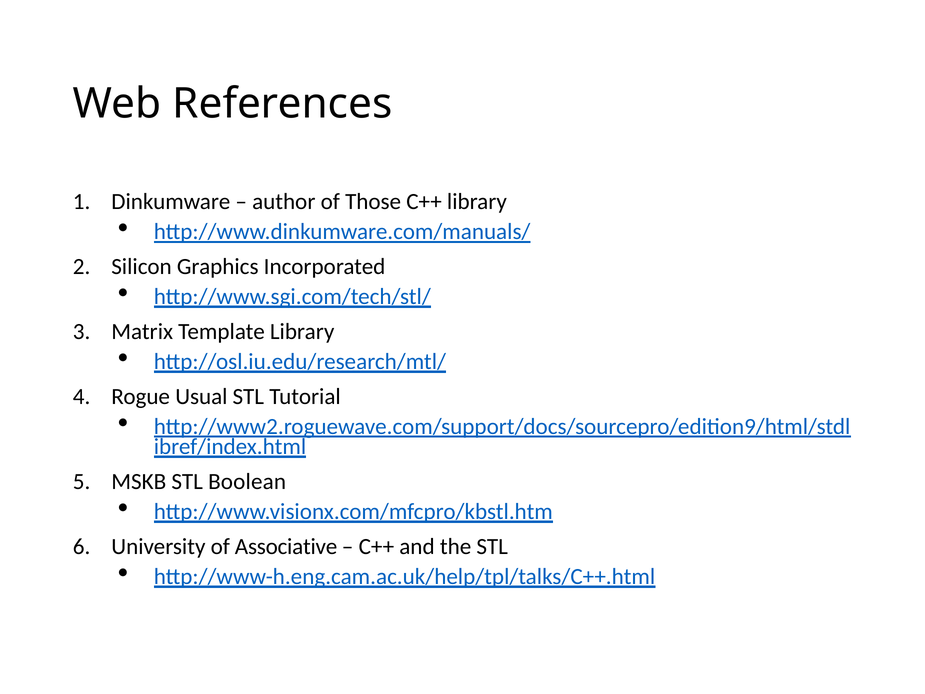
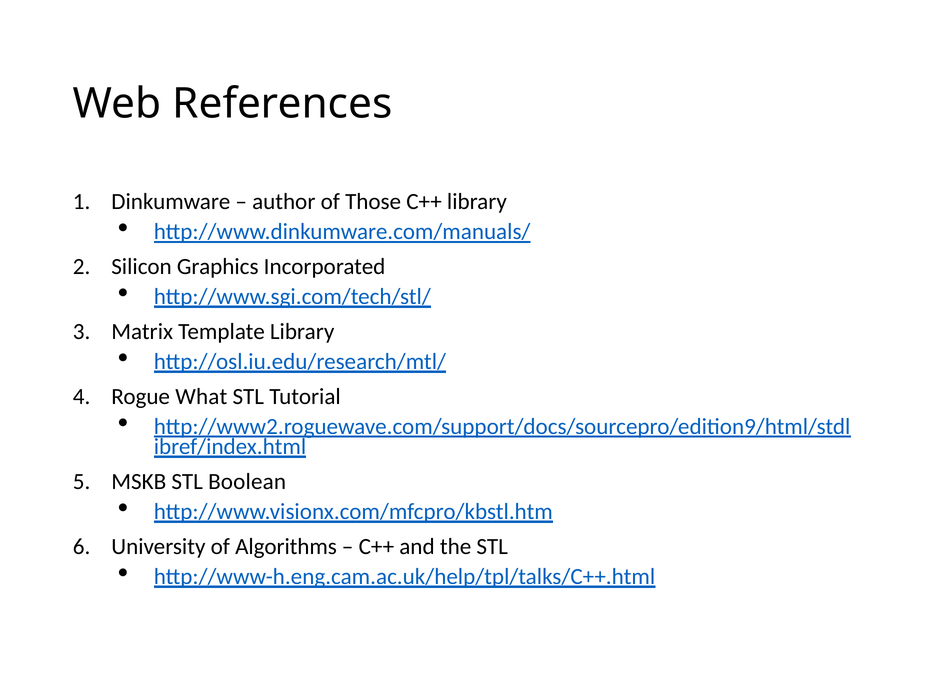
Usual: Usual -> What
Associative: Associative -> Algorithms
